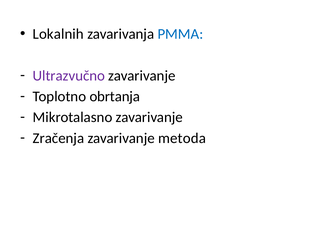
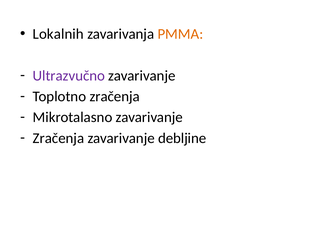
PMMA colour: blue -> orange
Toplotno obrtanja: obrtanja -> zračenja
metoda: metoda -> debljine
